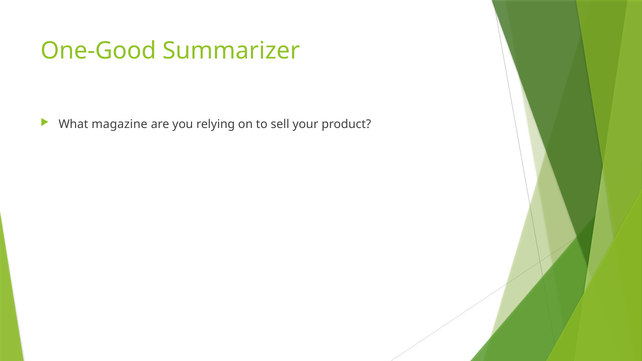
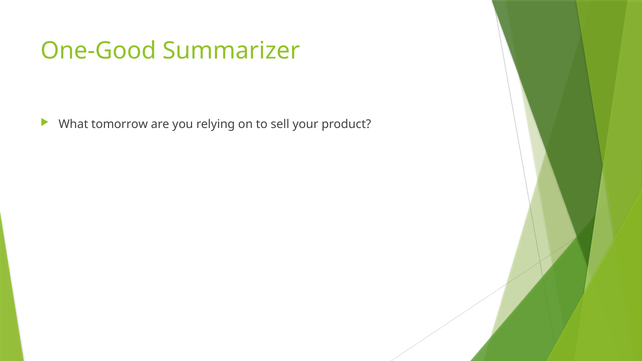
magazine: magazine -> tomorrow
